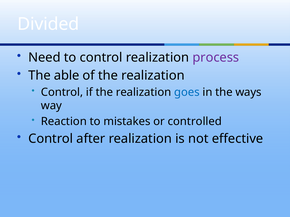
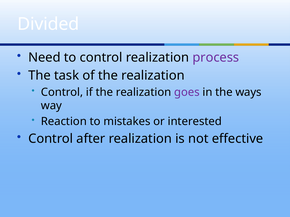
able: able -> task
goes colour: blue -> purple
controlled: controlled -> interested
